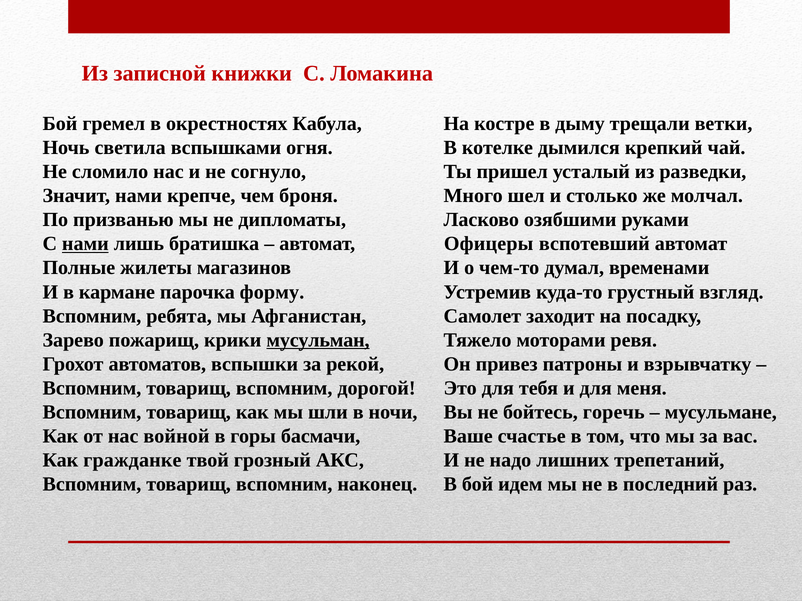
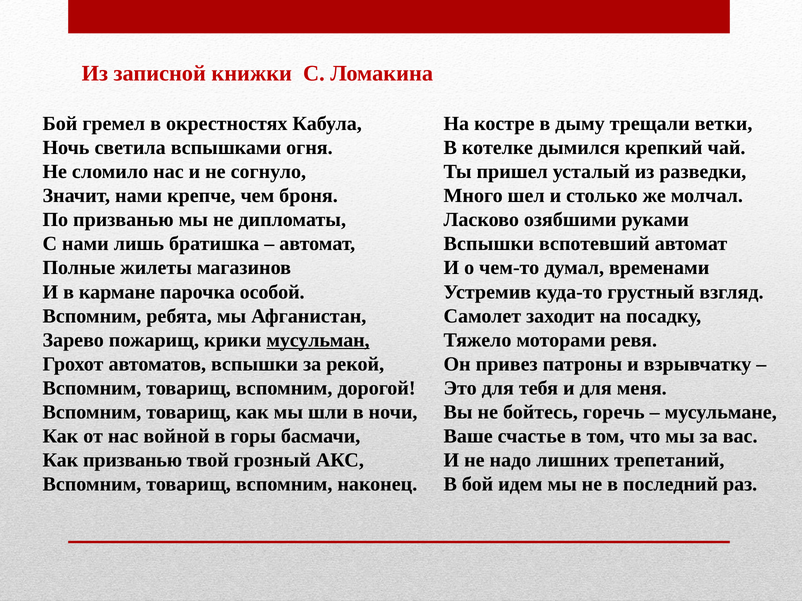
нами at (85, 244) underline: present -> none
Офицеры at (489, 244): Офицеры -> Вспышки
форму: форму -> особой
Как гражданке: гражданке -> призванью
